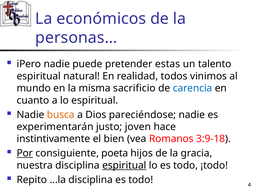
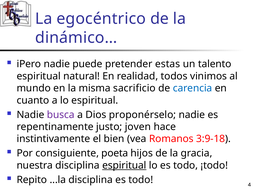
económicos: económicos -> egocéntrico
personas…: personas… -> dinámico…
busca colour: orange -> purple
pareciéndose: pareciéndose -> proponérselo
experimentarán: experimentarán -> repentinamente
Por underline: present -> none
